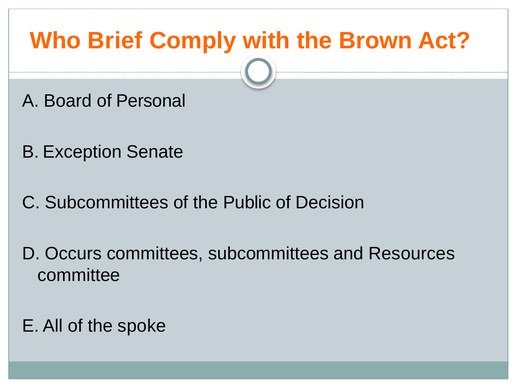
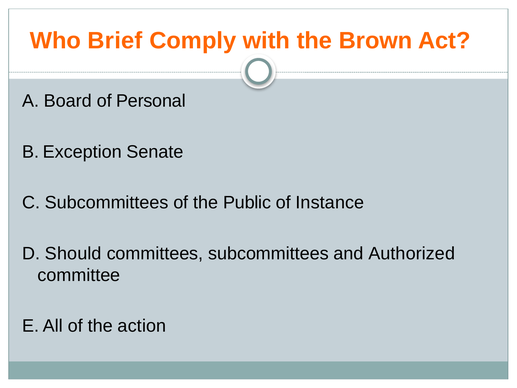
Decision: Decision -> Instance
Occurs: Occurs -> Should
Resources: Resources -> Authorized
spoke: spoke -> action
